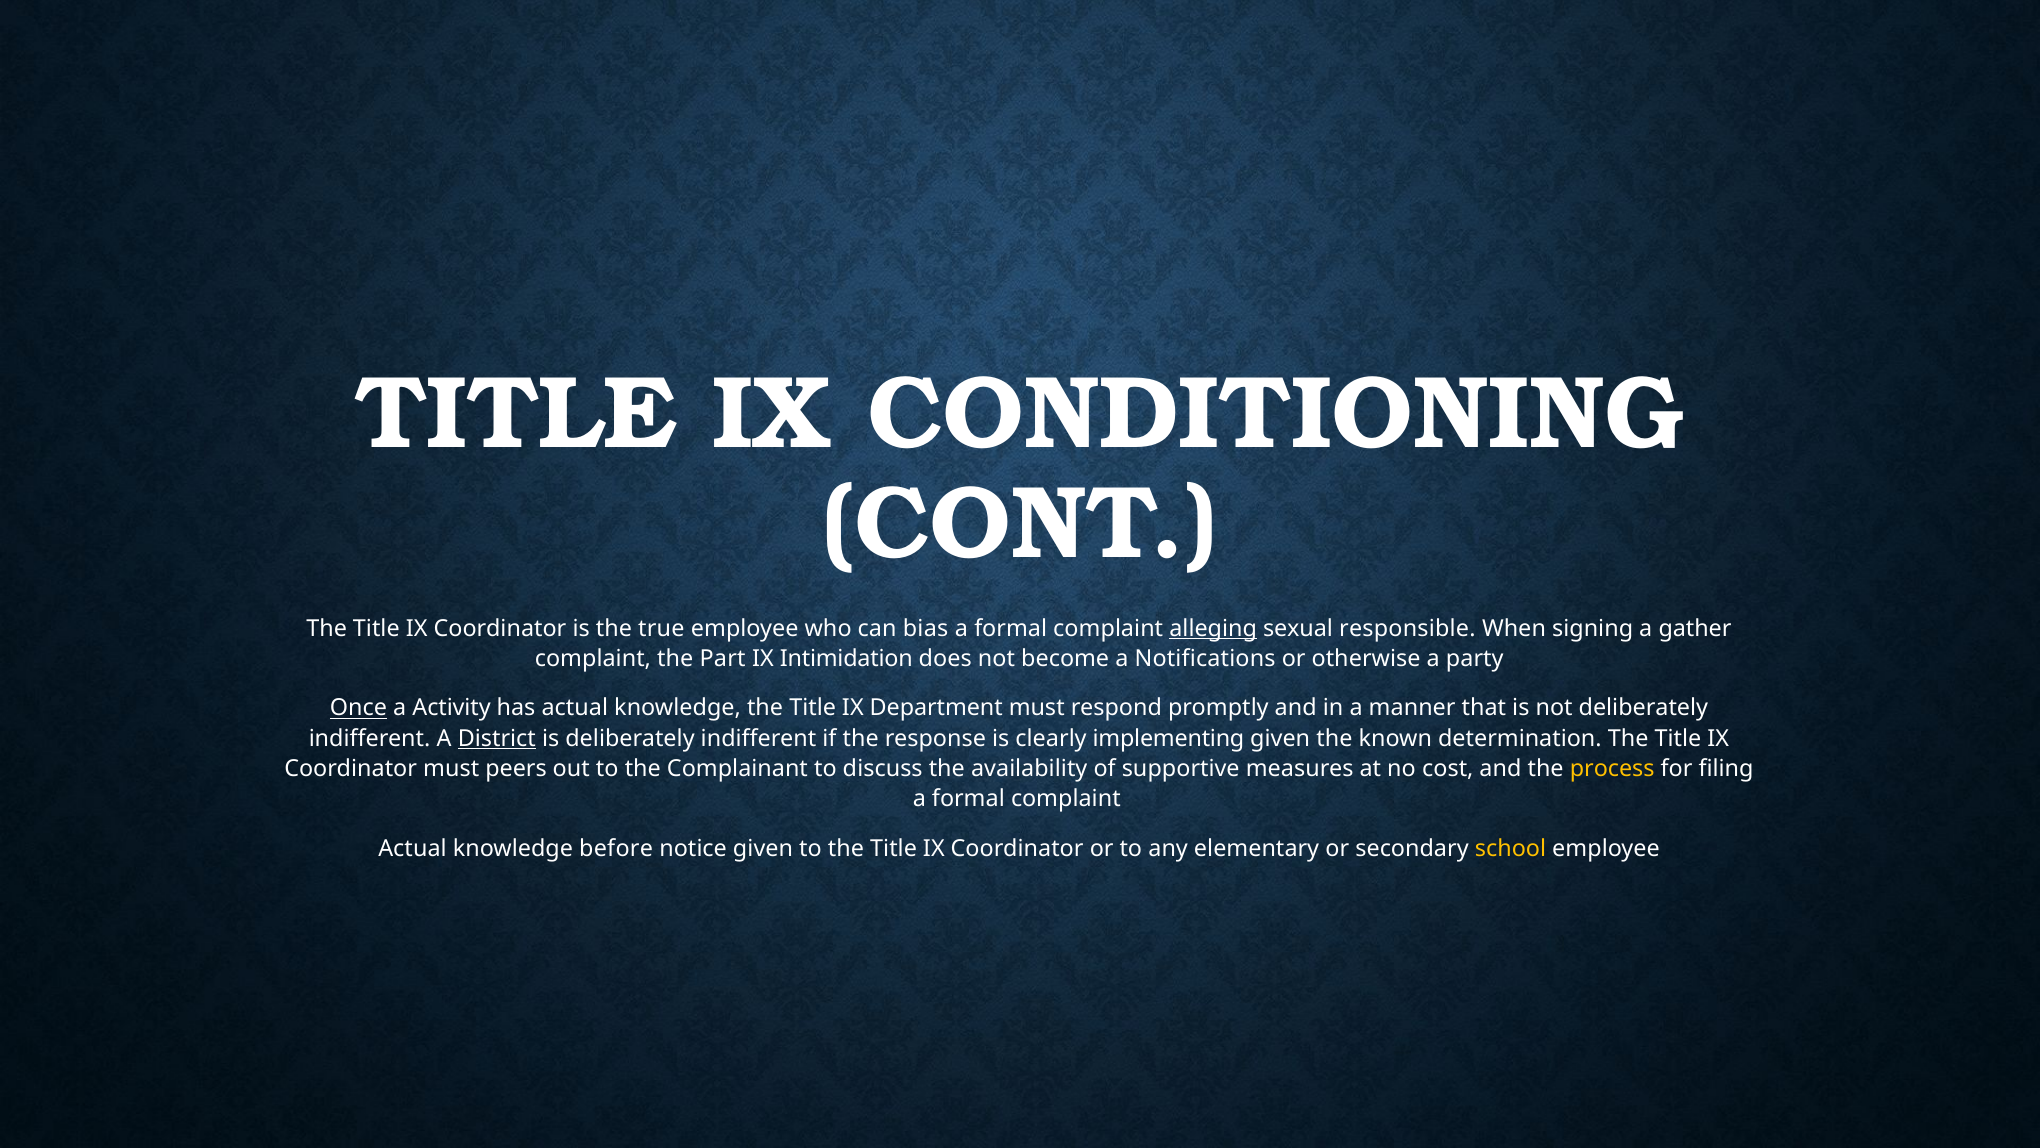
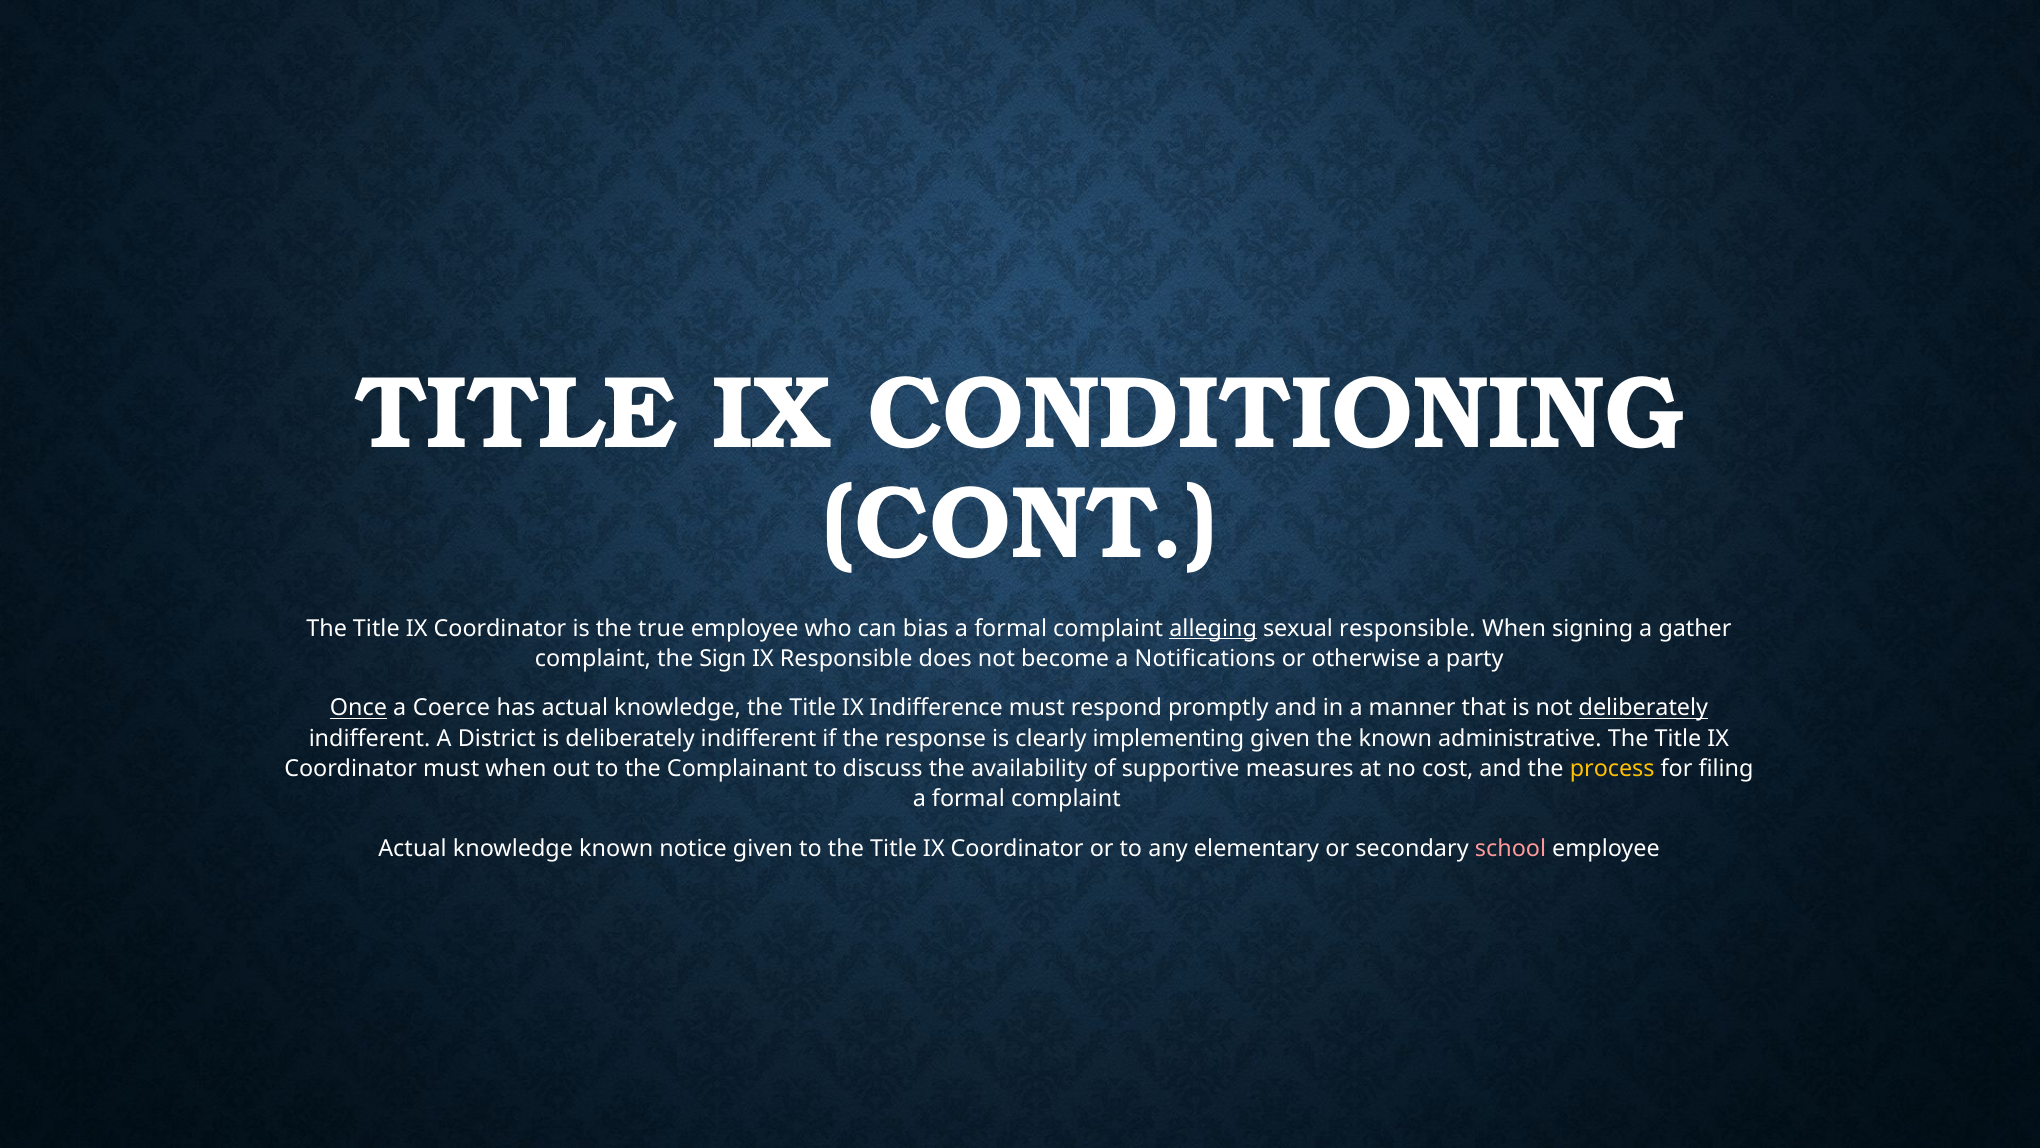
Part: Part -> Sign
IX Intimidation: Intimidation -> Responsible
Activity: Activity -> Coerce
Department: Department -> Indifference
deliberately at (1643, 708) underline: none -> present
District underline: present -> none
determination: determination -> administrative
must peers: peers -> when
knowledge before: before -> known
school colour: yellow -> pink
